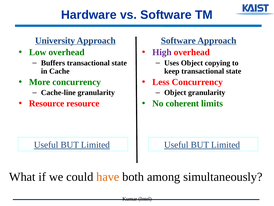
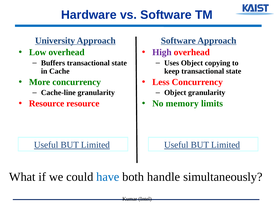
coherent: coherent -> memory
have colour: orange -> blue
among: among -> handle
